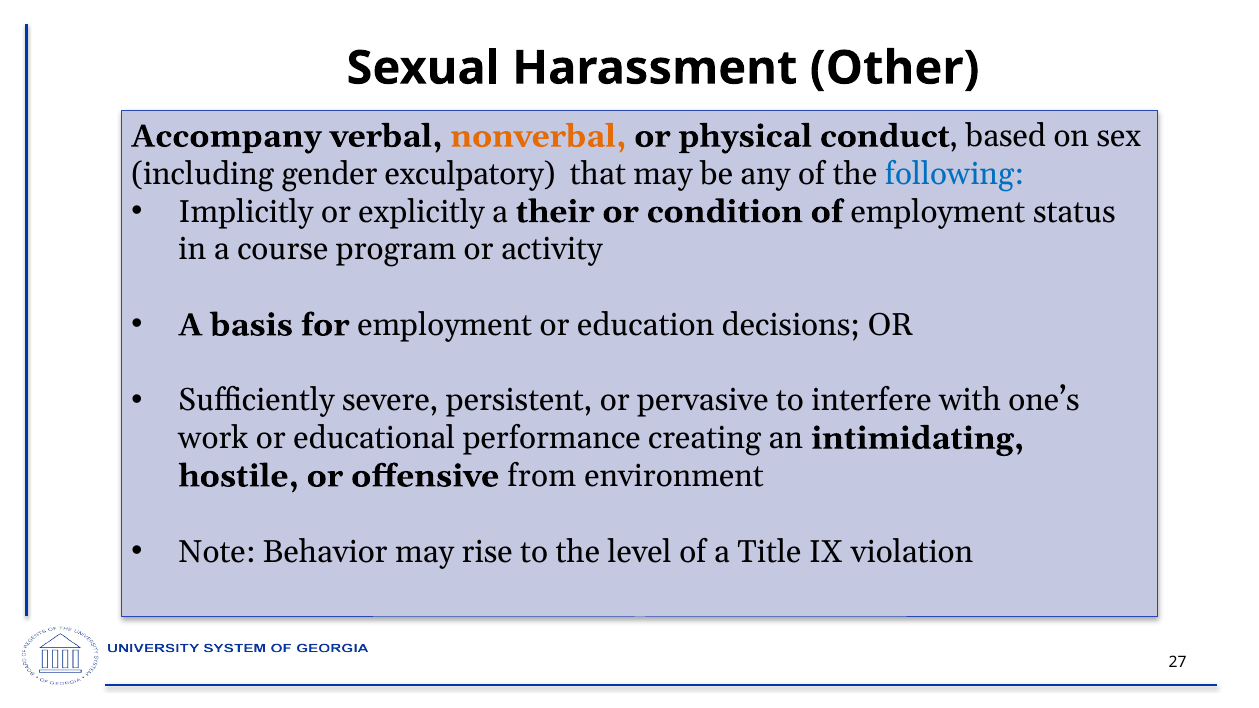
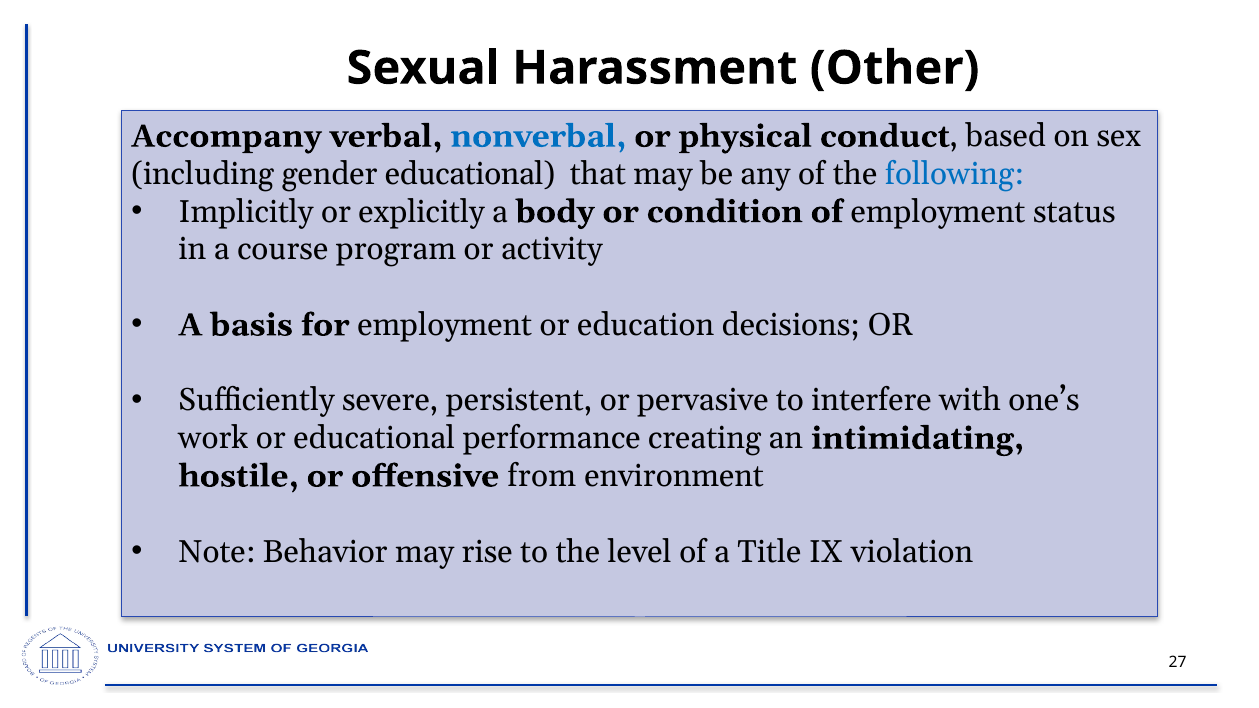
nonverbal colour: orange -> blue
gender exculpatory: exculpatory -> educational
their: their -> body
